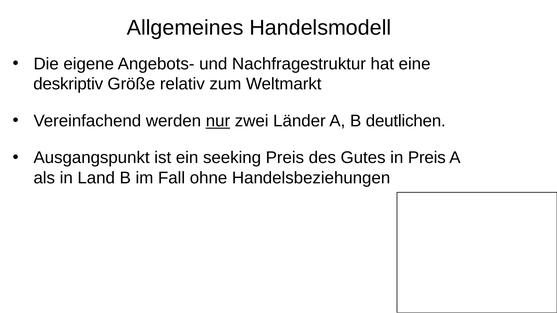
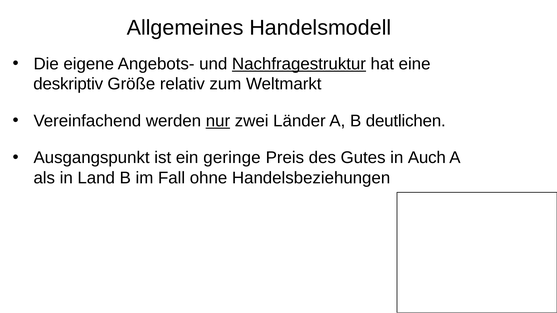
Nachfragestruktur underline: none -> present
seeking: seeking -> geringe
in Preis: Preis -> Auch
